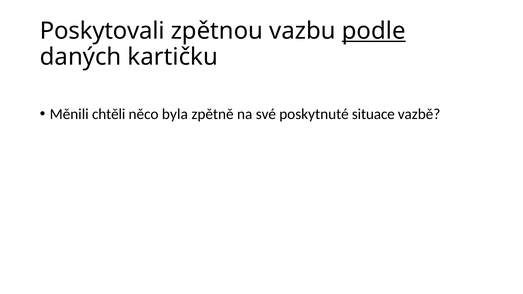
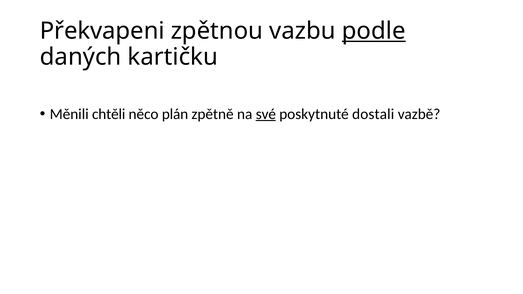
Poskytovali: Poskytovali -> Překvapeni
byla: byla -> plán
své underline: none -> present
situace: situace -> dostali
